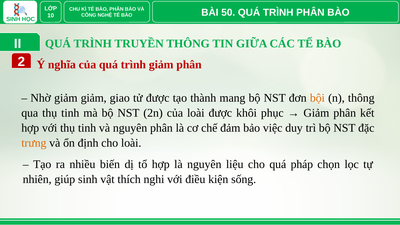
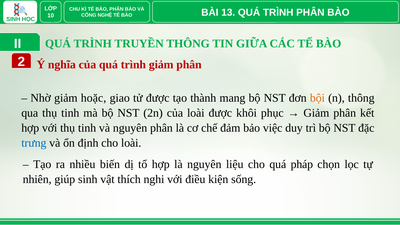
50: 50 -> 13
giảm giảm: giảm -> hoặc
trưng colour: orange -> blue
